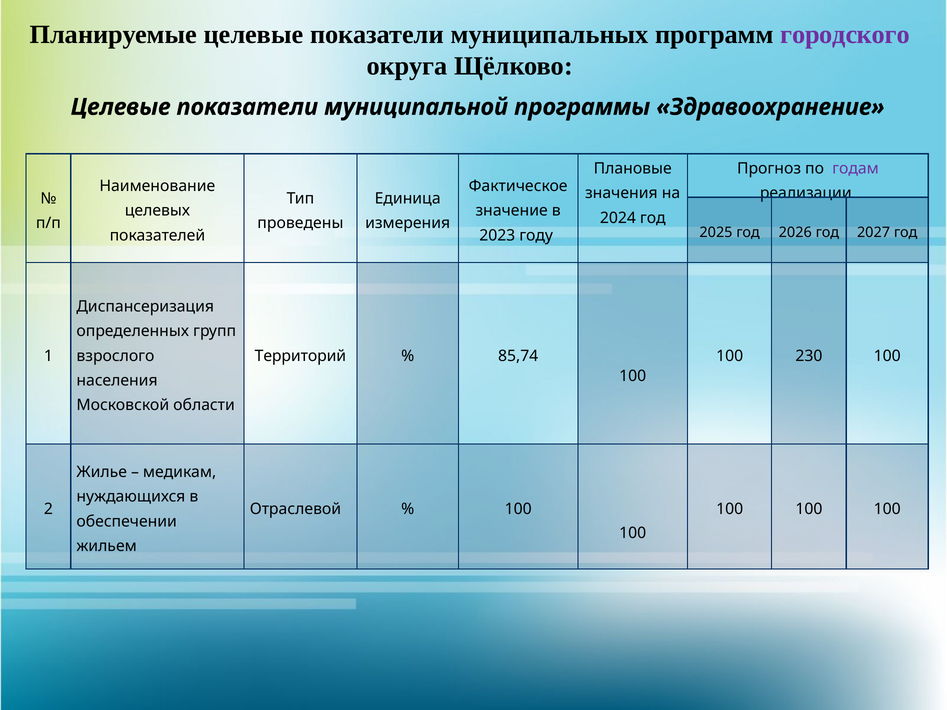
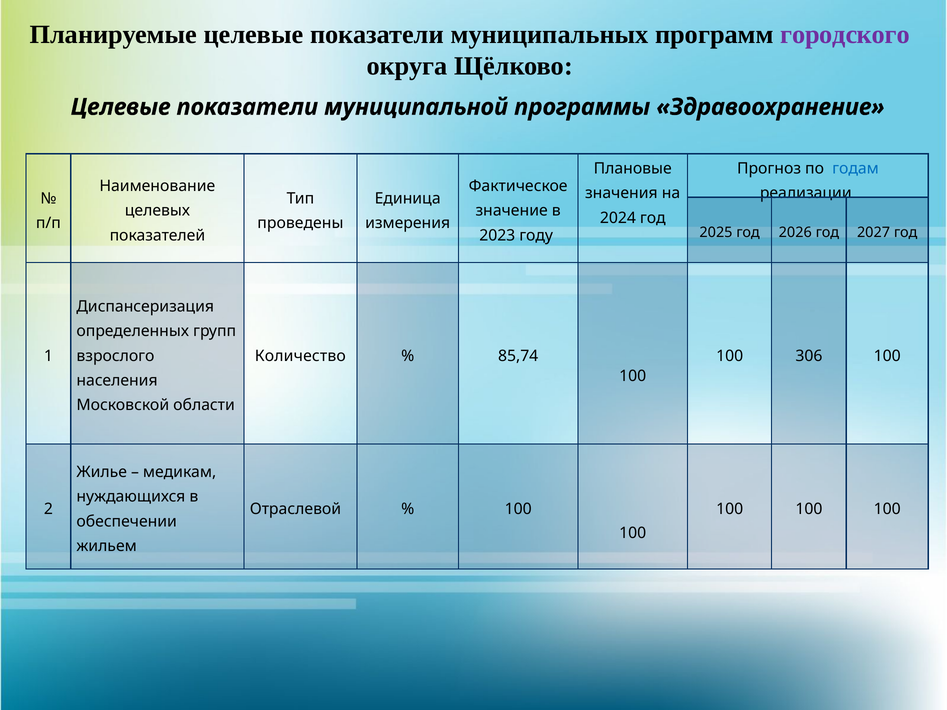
годам colour: purple -> blue
Территорий: Территорий -> Количество
230: 230 -> 306
